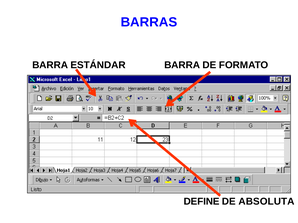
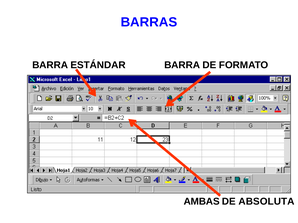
DEFINE: DEFINE -> AMBAS
